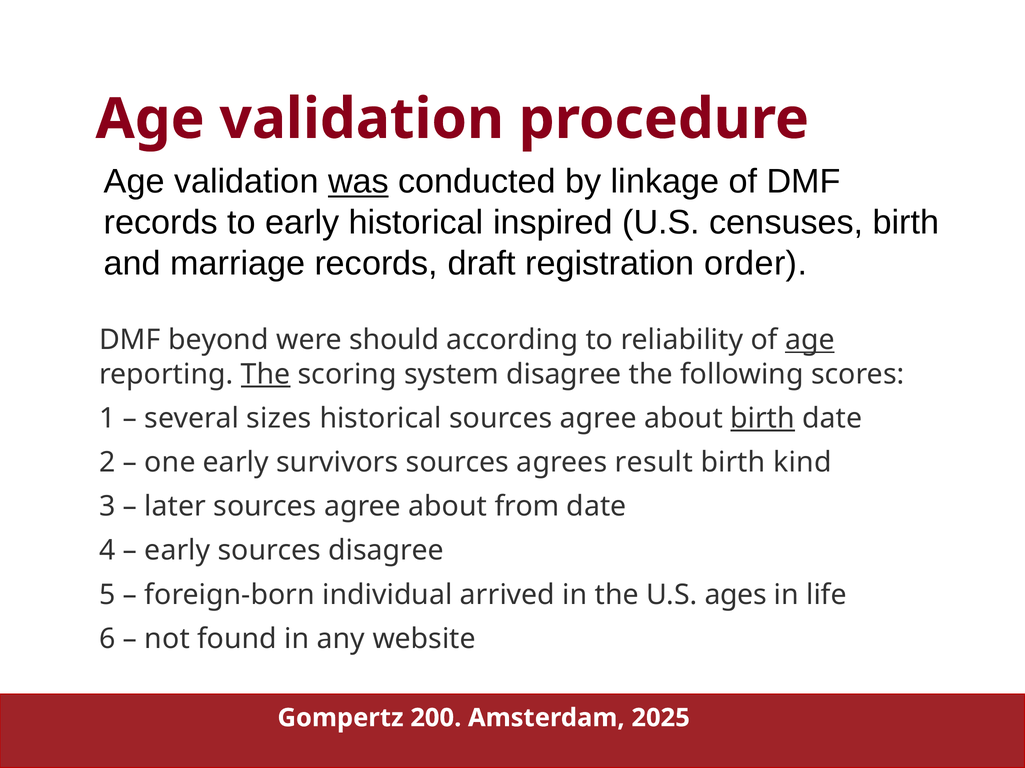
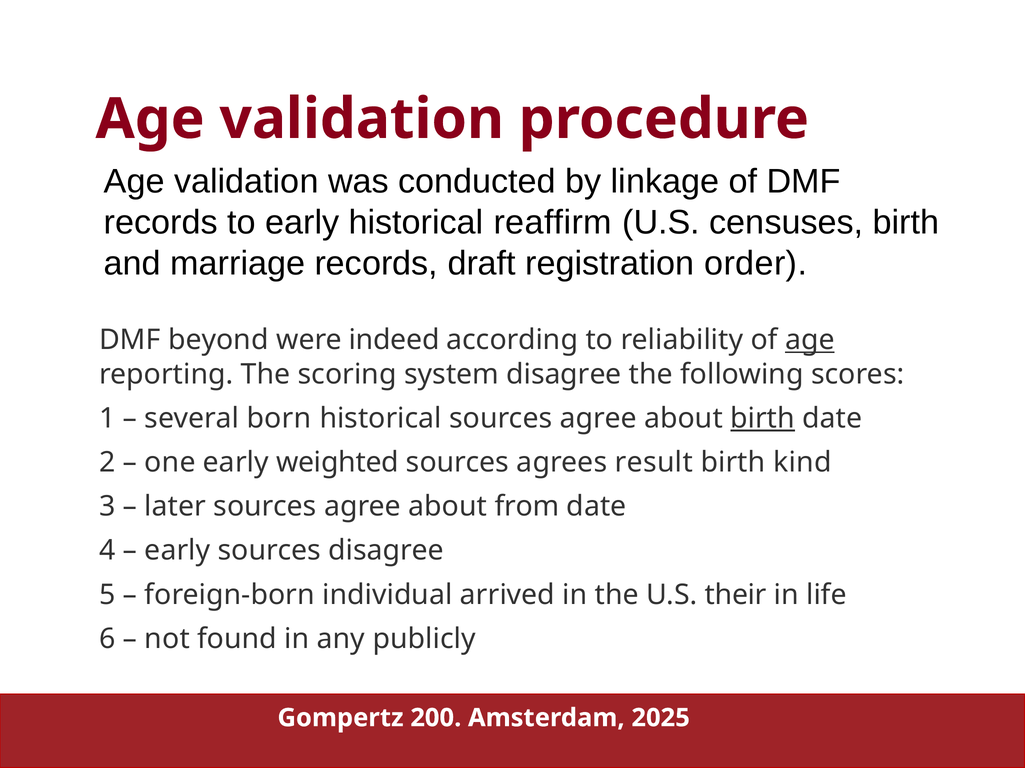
was underline: present -> none
inspired: inspired -> reaffirm
should: should -> indeed
The at (266, 375) underline: present -> none
sizes: sizes -> born
survivors: survivors -> weighted
ages: ages -> their
website: website -> publicly
